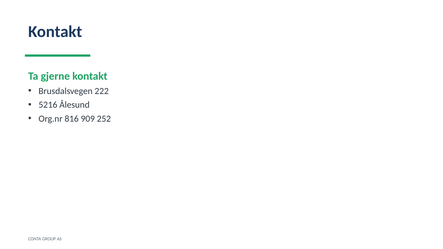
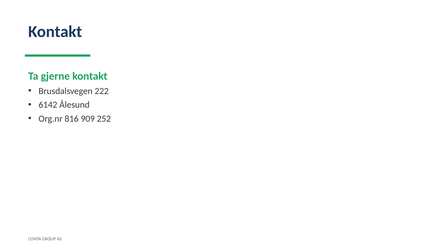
5216: 5216 -> 6142
